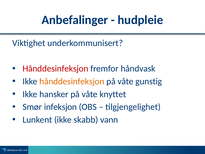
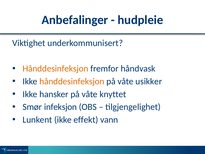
Hånddesinfeksjon at (55, 69) colour: red -> orange
gunstig: gunstig -> usikker
skabb: skabb -> effekt
